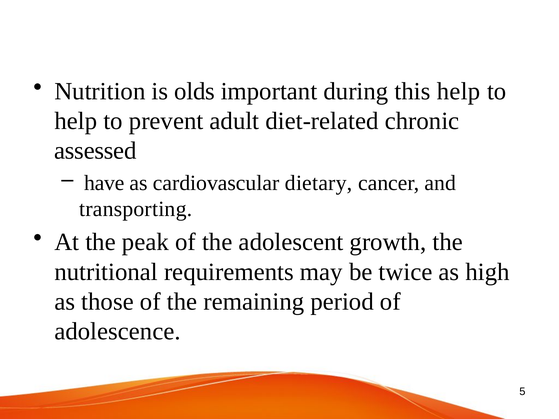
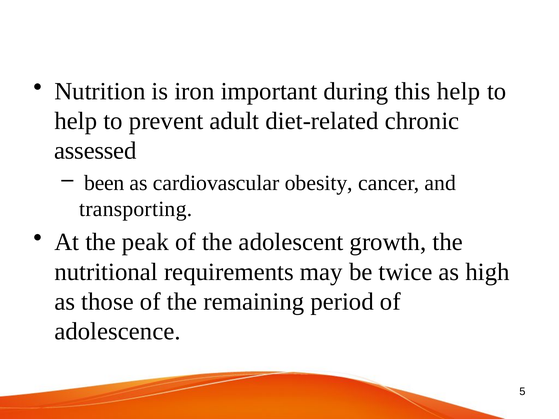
olds: olds -> iron
have: have -> been
dietary: dietary -> obesity
